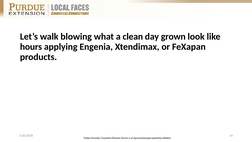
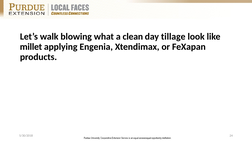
grown: grown -> tillage
hours: hours -> millet
